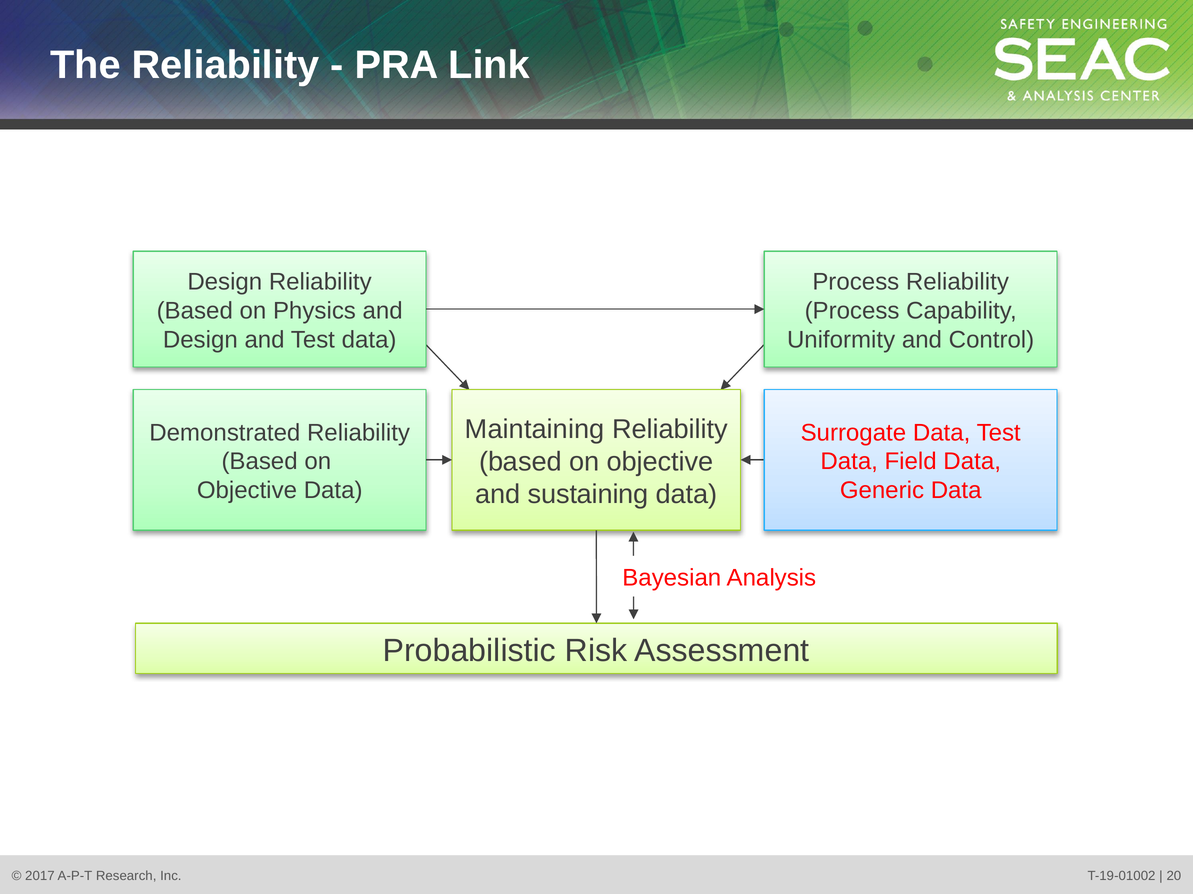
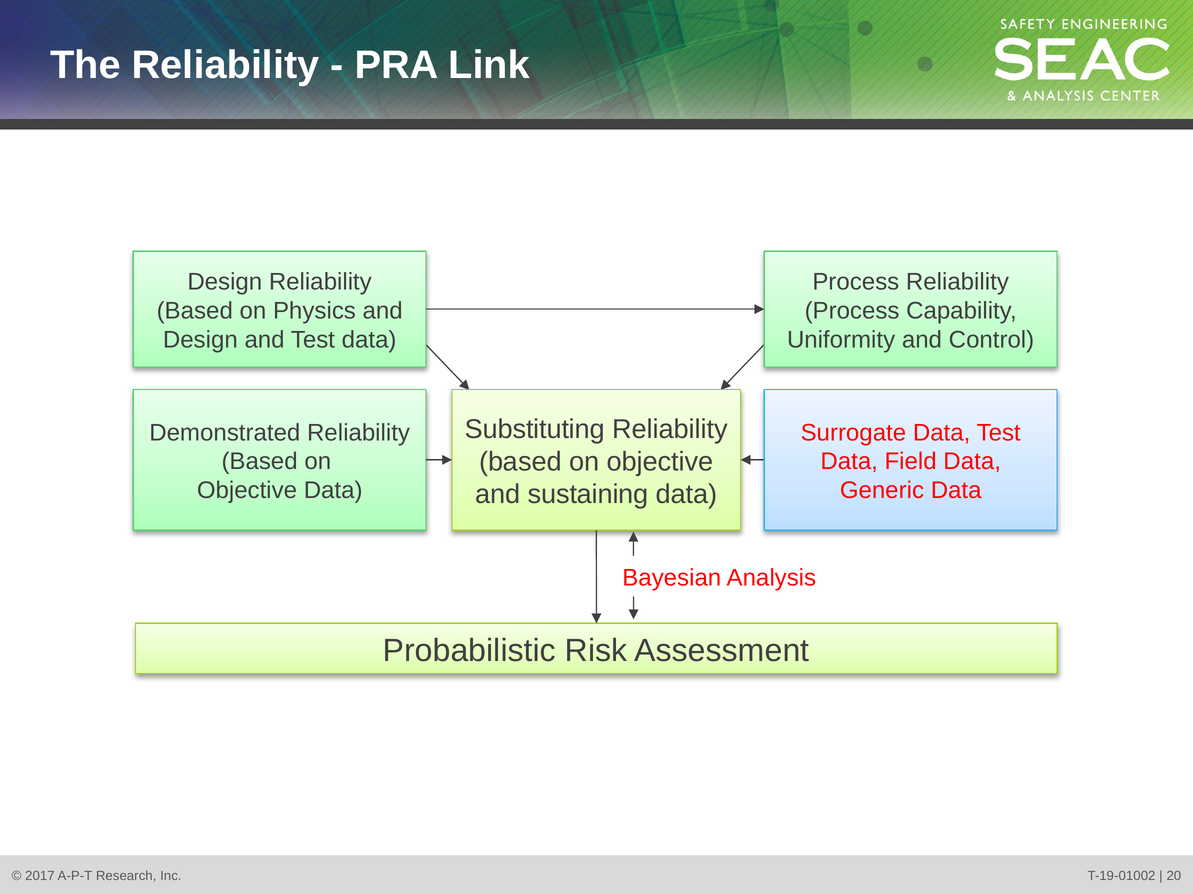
Maintaining: Maintaining -> Substituting
